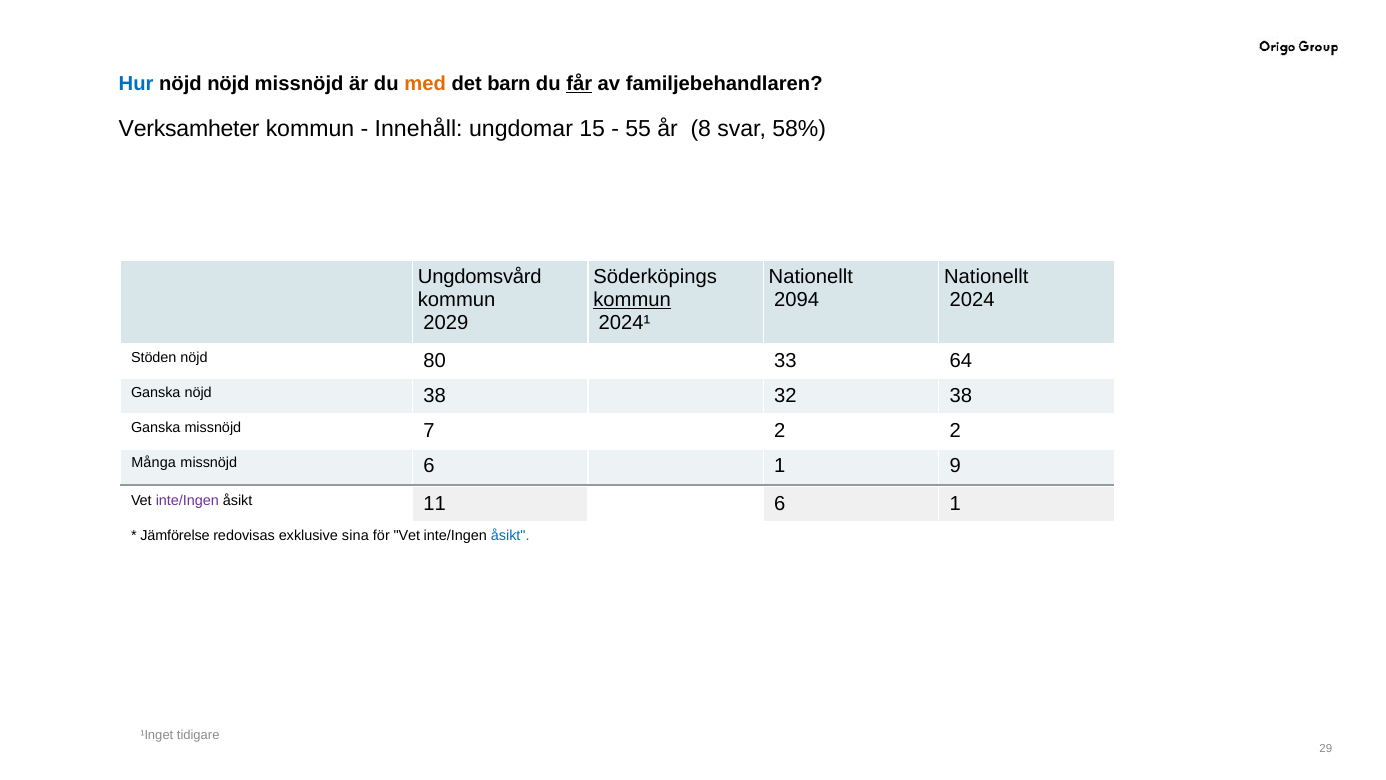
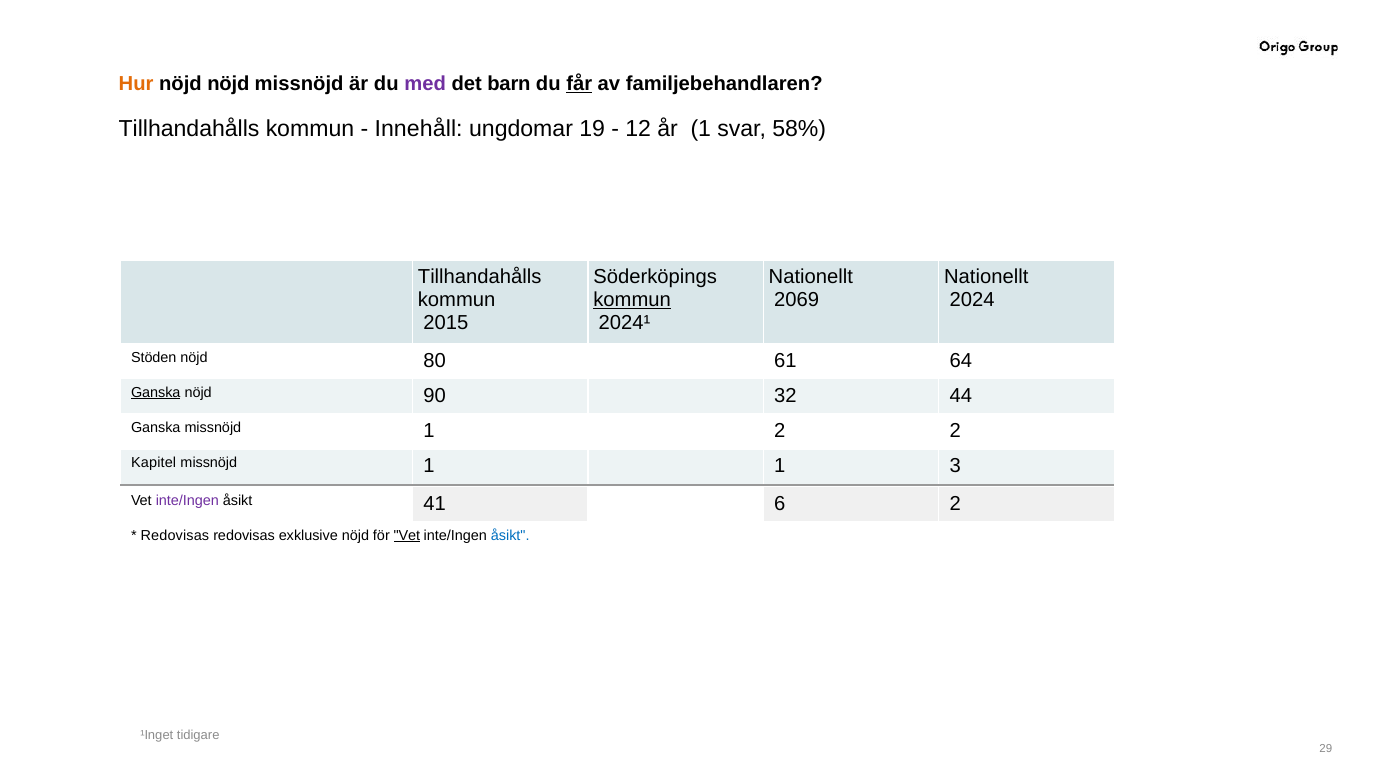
Hur colour: blue -> orange
med colour: orange -> purple
Verksamheter at (189, 129): Verksamheter -> Tillhandahålls
15: 15 -> 19
55: 55 -> 12
år 8: 8 -> 1
Ungdomsvård at (480, 277): Ungdomsvård -> Tillhandahålls
2094: 2094 -> 2069
2029: 2029 -> 2015
33: 33 -> 61
Ganska at (156, 392) underline: none -> present
nöjd 38: 38 -> 90
32 38: 38 -> 44
Ganska missnöjd 7: 7 -> 1
Många: Många -> Kapitel
6 at (429, 466): 6 -> 1
9: 9 -> 3
11: 11 -> 41
1 at (955, 504): 1 -> 2
Jämförelse at (175, 535): Jämförelse -> Redovisas
exklusive sina: sina -> nöjd
Vet at (407, 535) underline: none -> present
